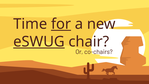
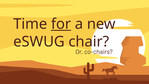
eSWUG underline: present -> none
